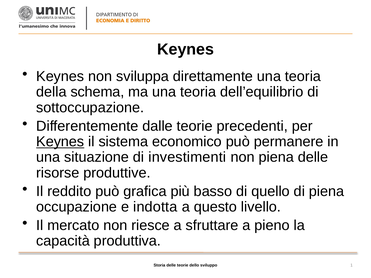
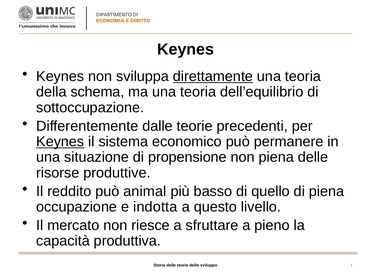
direttamente underline: none -> present
investimenti: investimenti -> propensione
grafica: grafica -> animal
